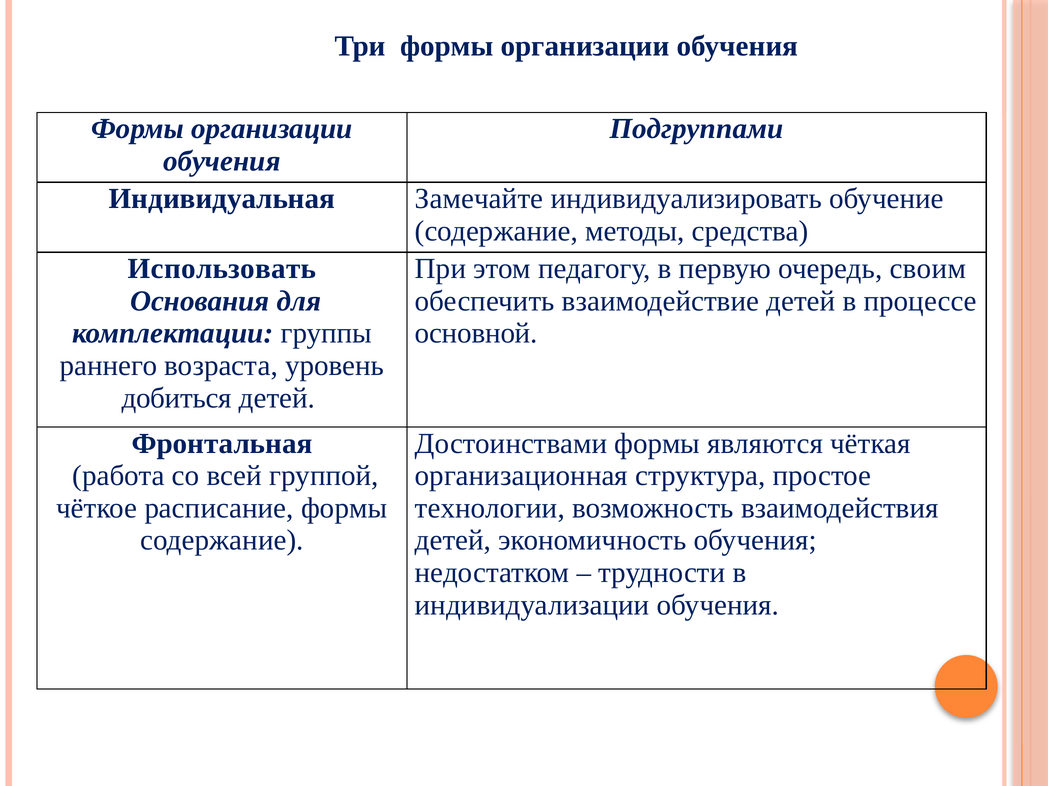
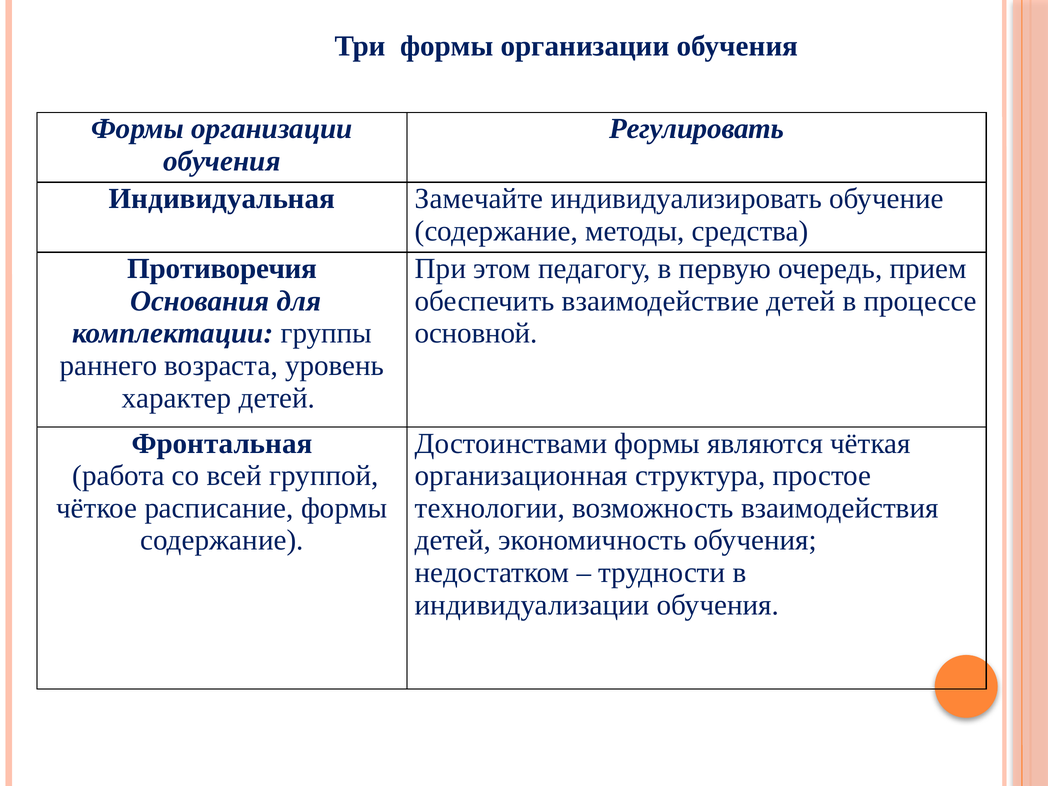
Подгруппами: Подгруппами -> Регулировать
Использовать: Использовать -> Противоречия
своим: своим -> прием
добиться: добиться -> характер
